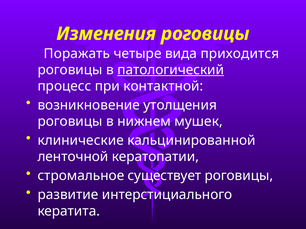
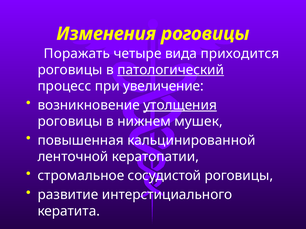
контактной: контактной -> увеличение
утолщения underline: none -> present
клинические: клинические -> повышенная
существует: существует -> сосудистой
